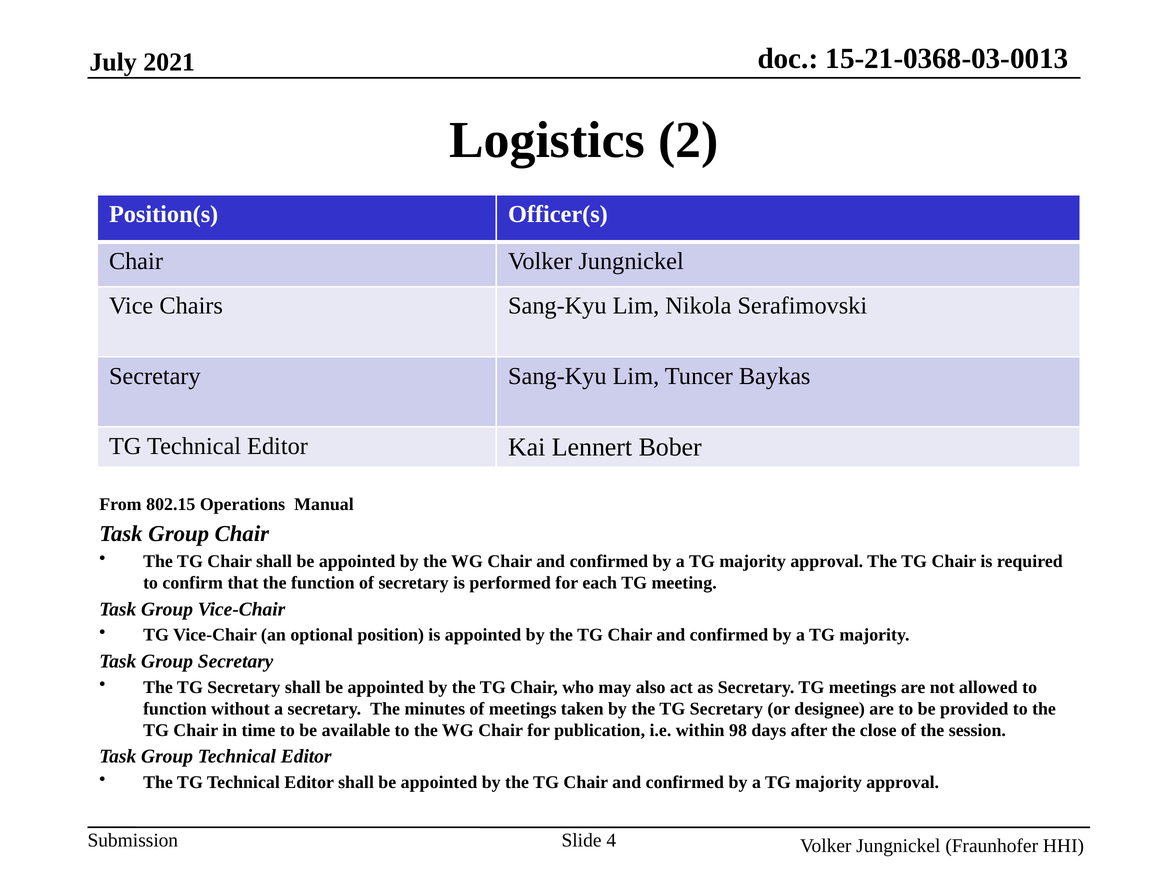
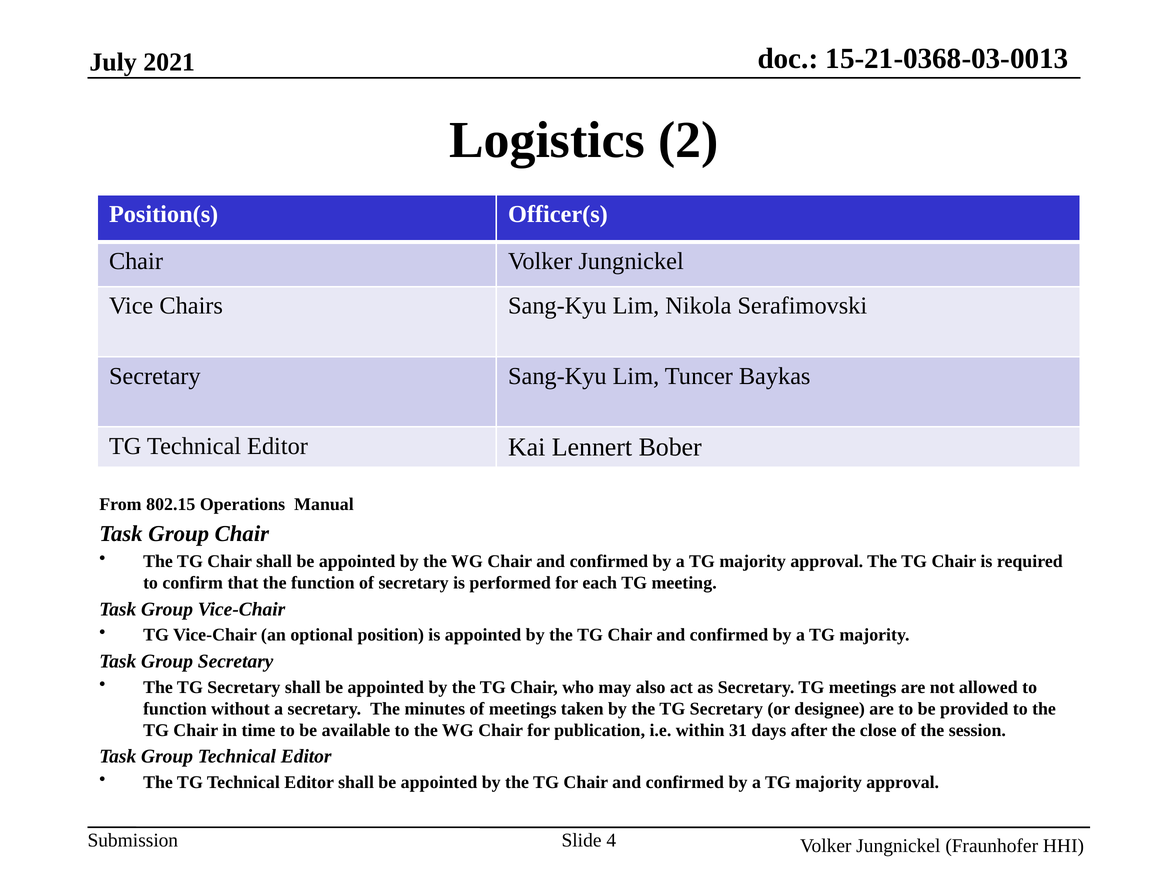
98: 98 -> 31
